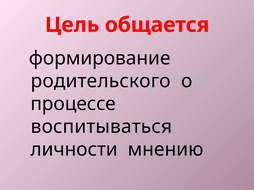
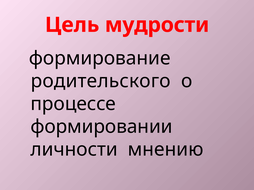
общается: общается -> мудрости
воспитываться: воспитываться -> формировании
